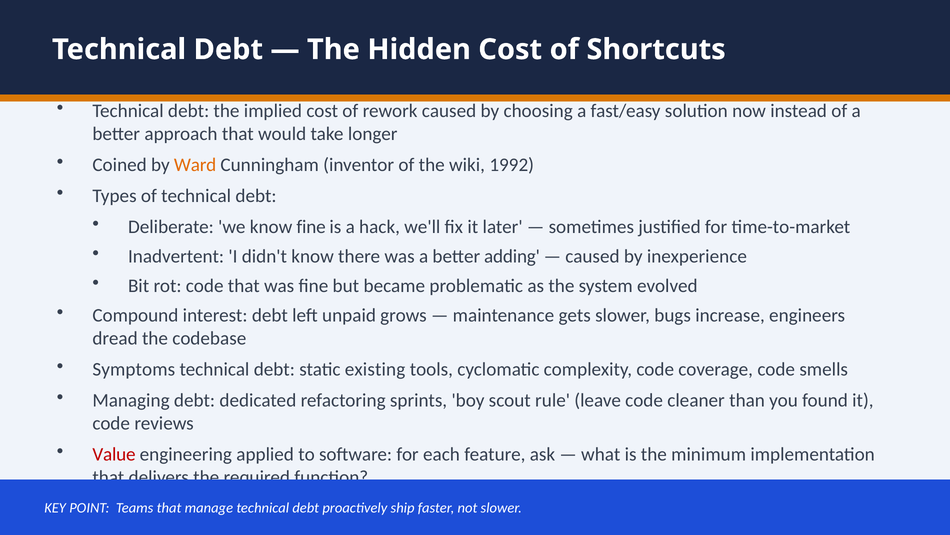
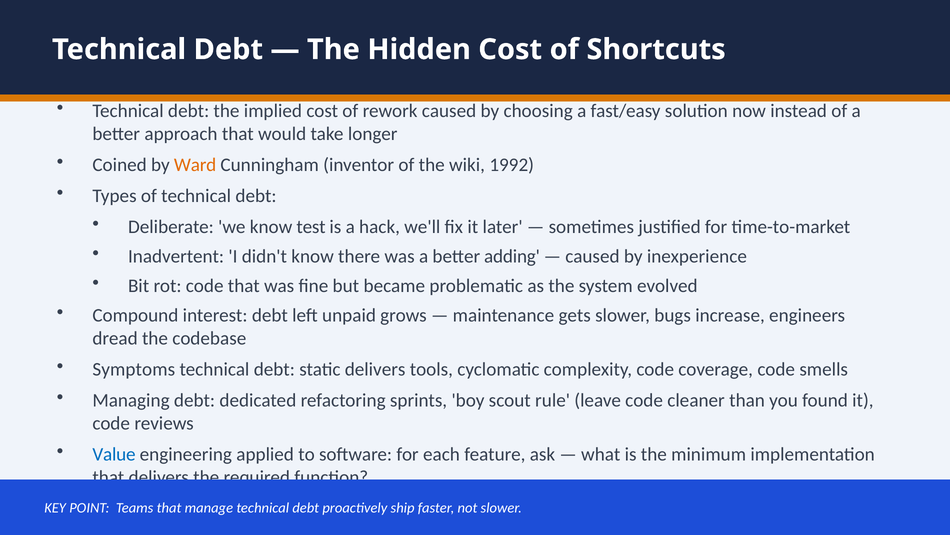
know fine: fine -> test
static existing: existing -> delivers
Value colour: red -> blue
